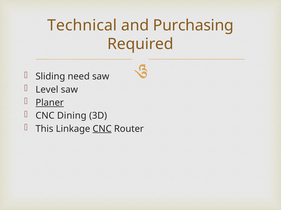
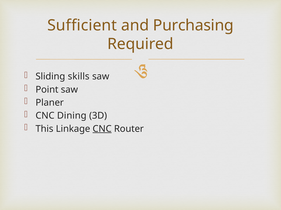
Technical: Technical -> Sufficient
need: need -> skills
Level: Level -> Point
Planer underline: present -> none
